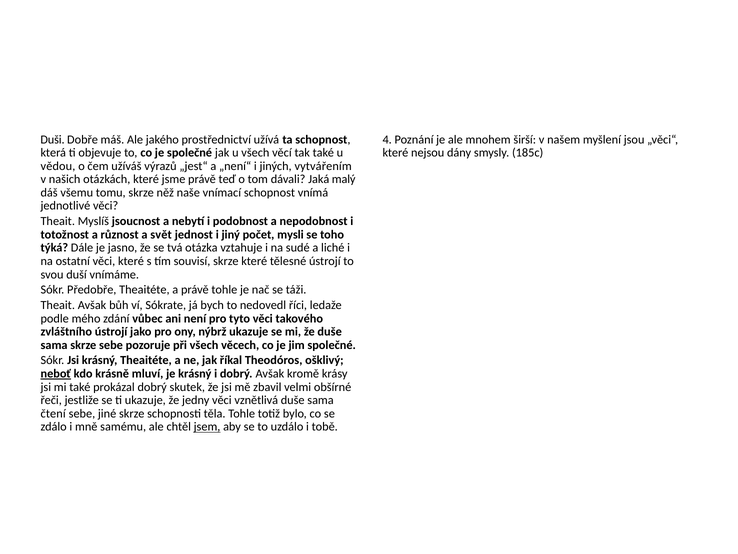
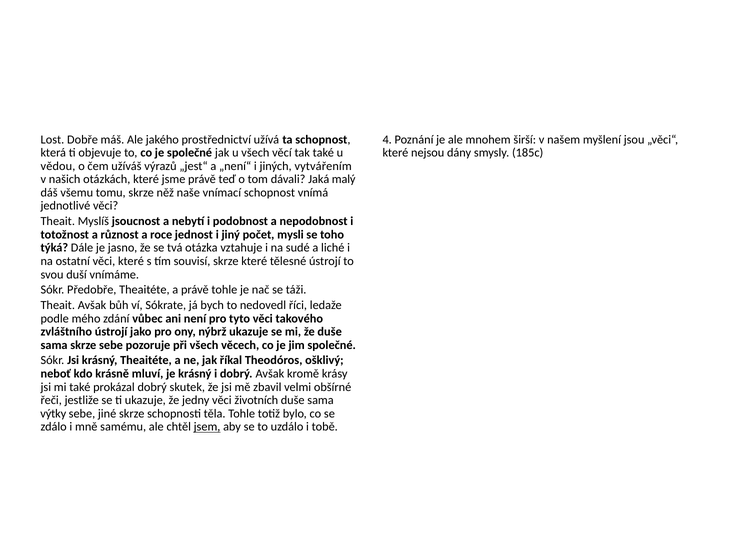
Duši: Duši -> Lost
svět: svět -> roce
neboť underline: present -> none
vznětlivá: vznětlivá -> životních
čtení: čtení -> výtky
